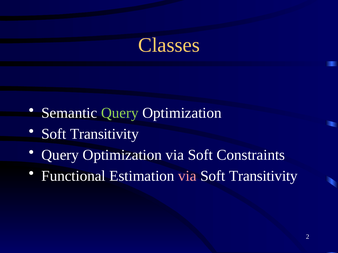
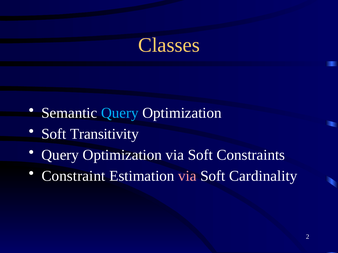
Query at (120, 113) colour: light green -> light blue
Functional: Functional -> Constraint
Transitivity at (263, 176): Transitivity -> Cardinality
